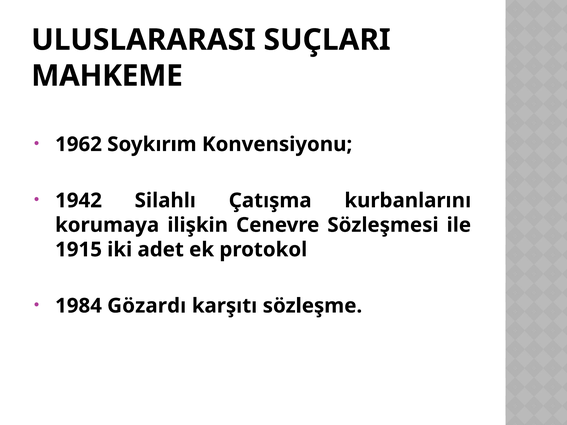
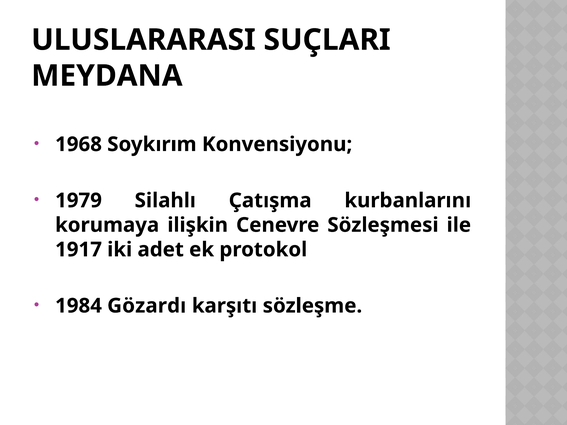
MAHKEME: MAHKEME -> MEYDANA
1962: 1962 -> 1968
1942: 1942 -> 1979
1915: 1915 -> 1917
